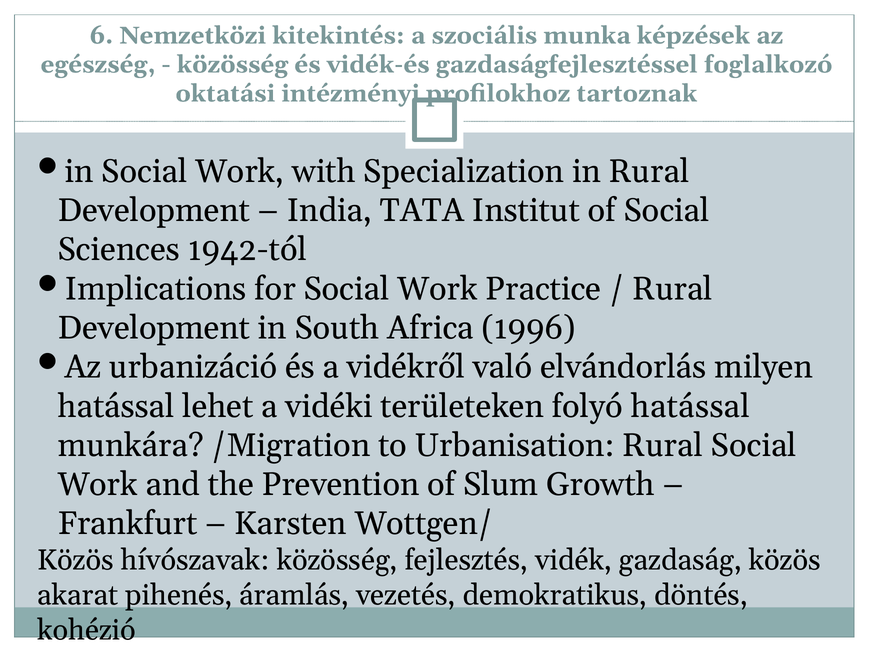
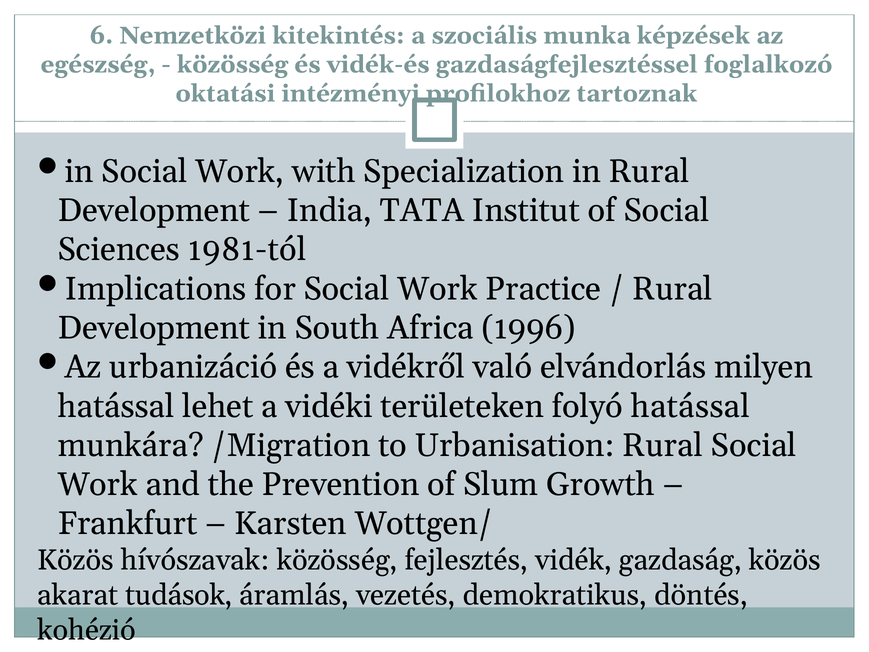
1942-tól: 1942-tól -> 1981-tól
pihenés: pihenés -> tudások
